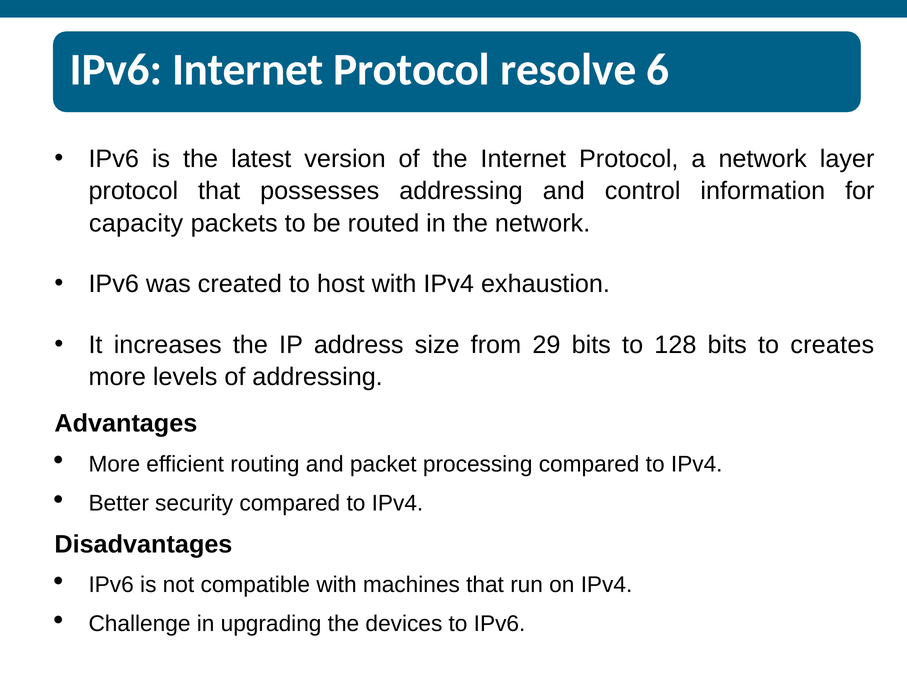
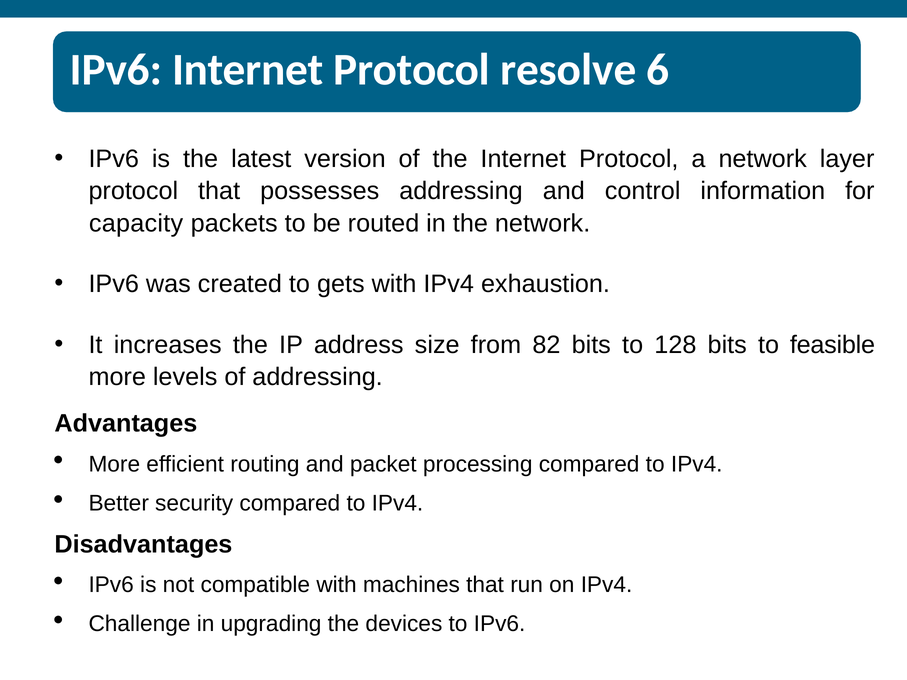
host: host -> gets
29: 29 -> 82
creates: creates -> feasible
